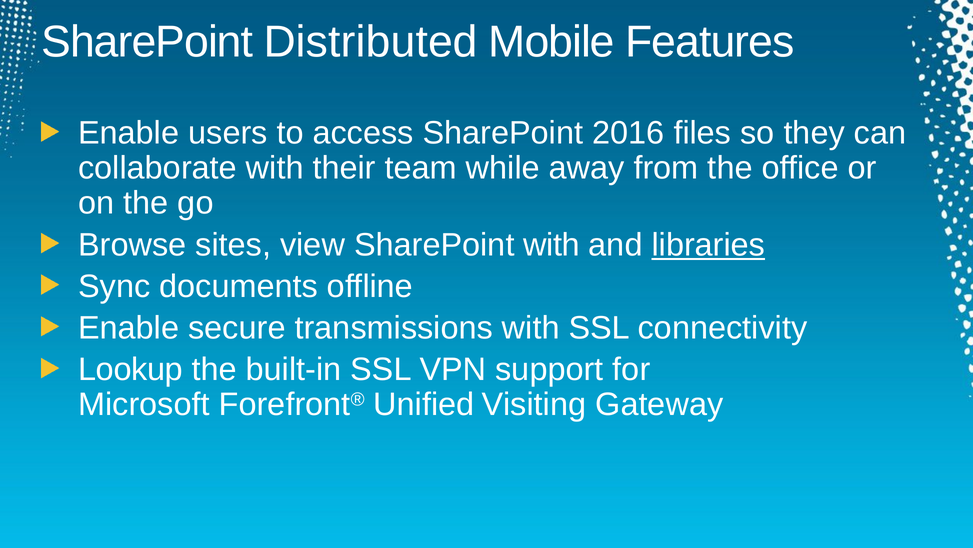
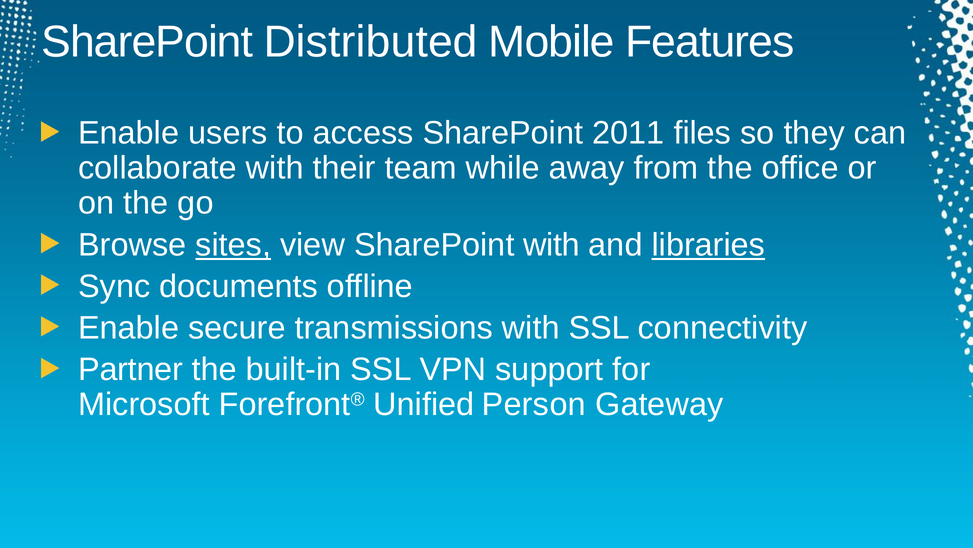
2016: 2016 -> 2011
sites underline: none -> present
Lookup: Lookup -> Partner
Visiting: Visiting -> Person
